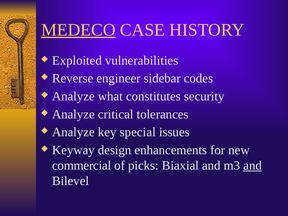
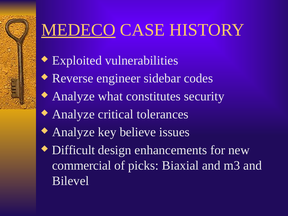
special: special -> believe
Keyway: Keyway -> Difficult
and at (253, 165) underline: present -> none
